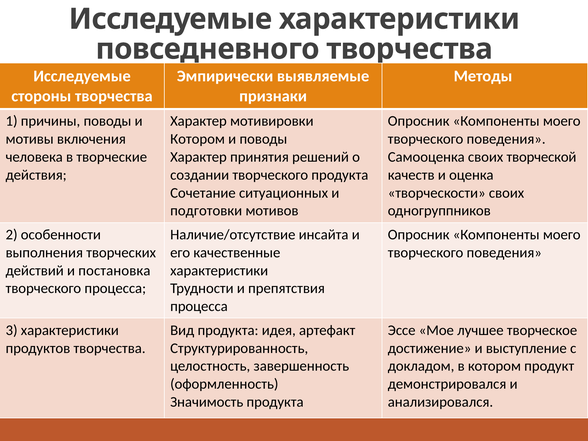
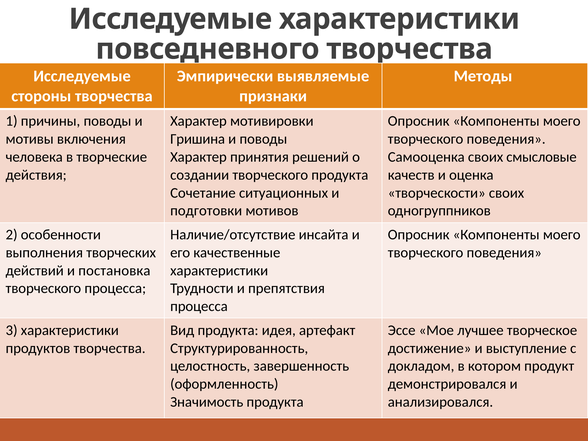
Котором at (198, 139): Котором -> Гришина
творческой: творческой -> смысловые
